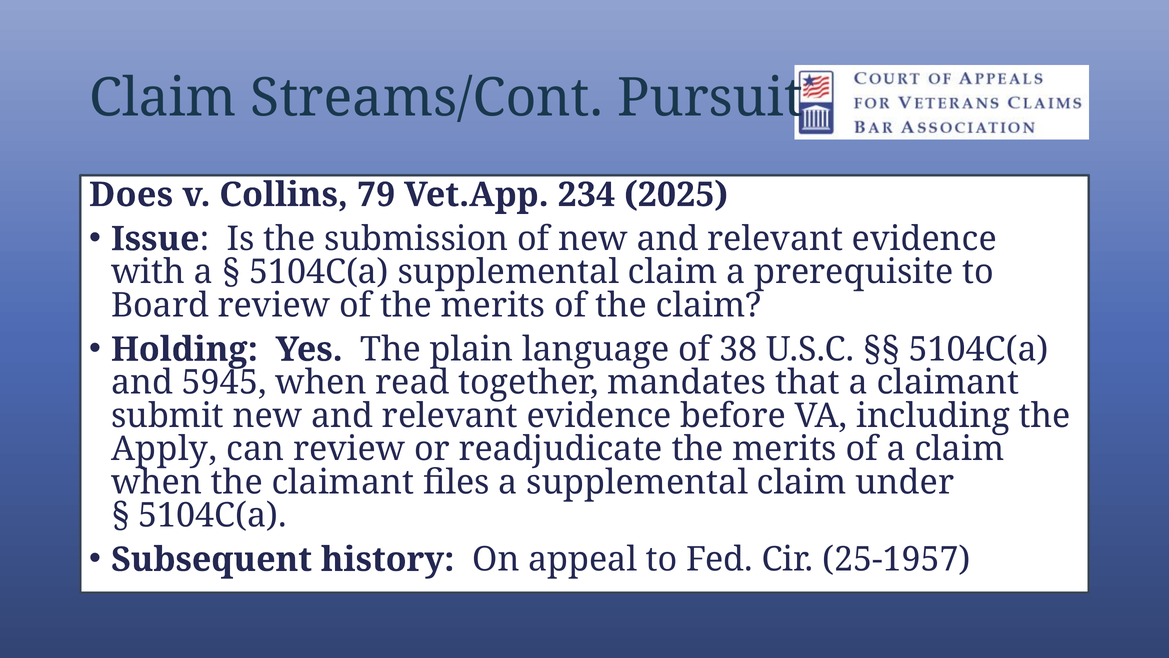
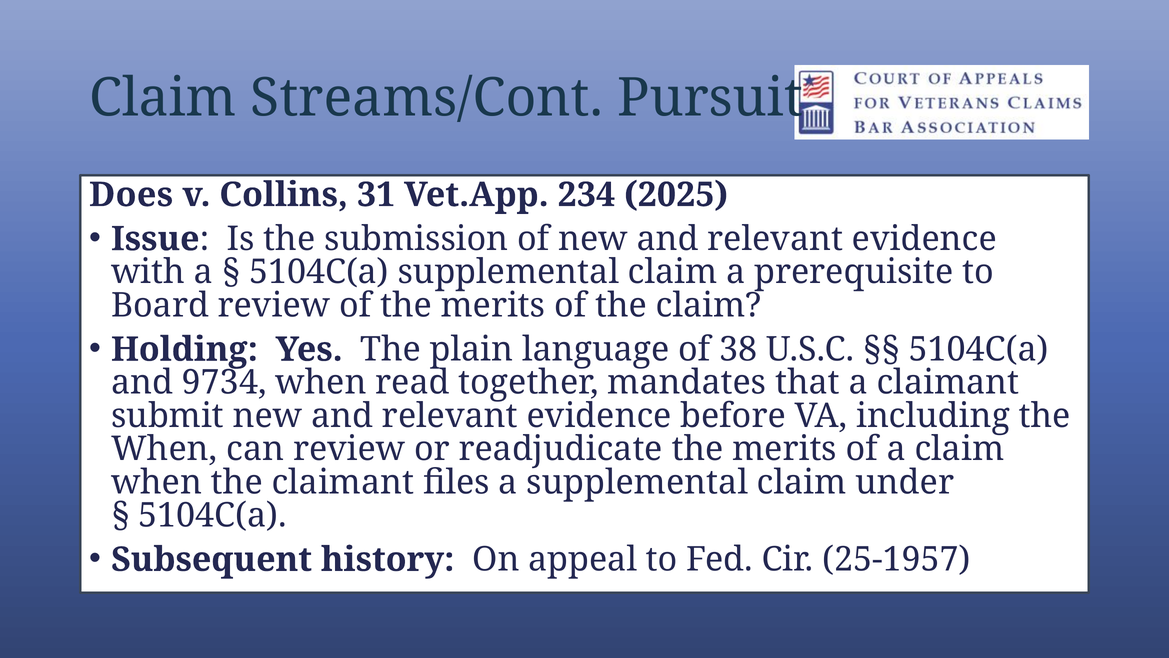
79: 79 -> 31
5945: 5945 -> 9734
Apply at (164, 449): Apply -> When
